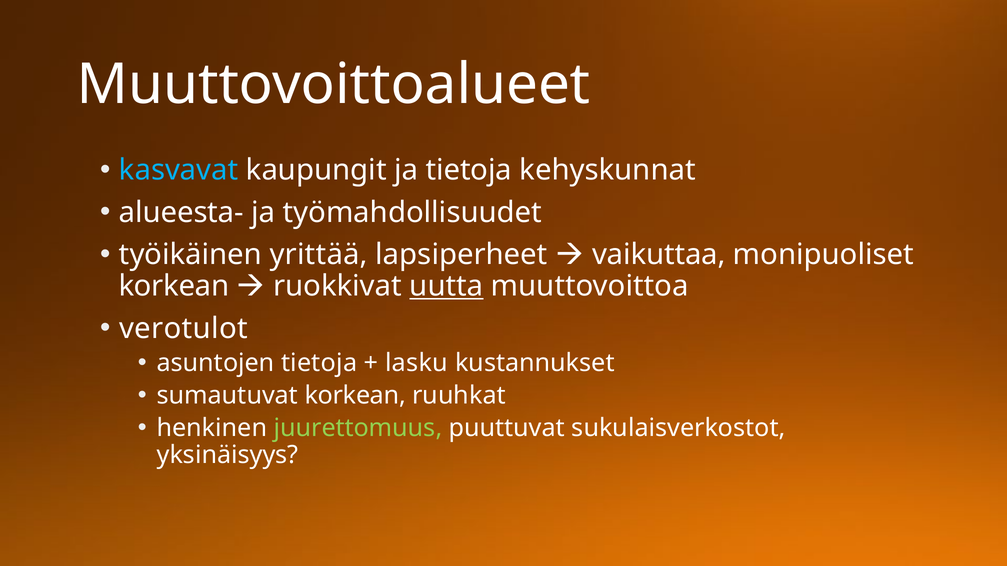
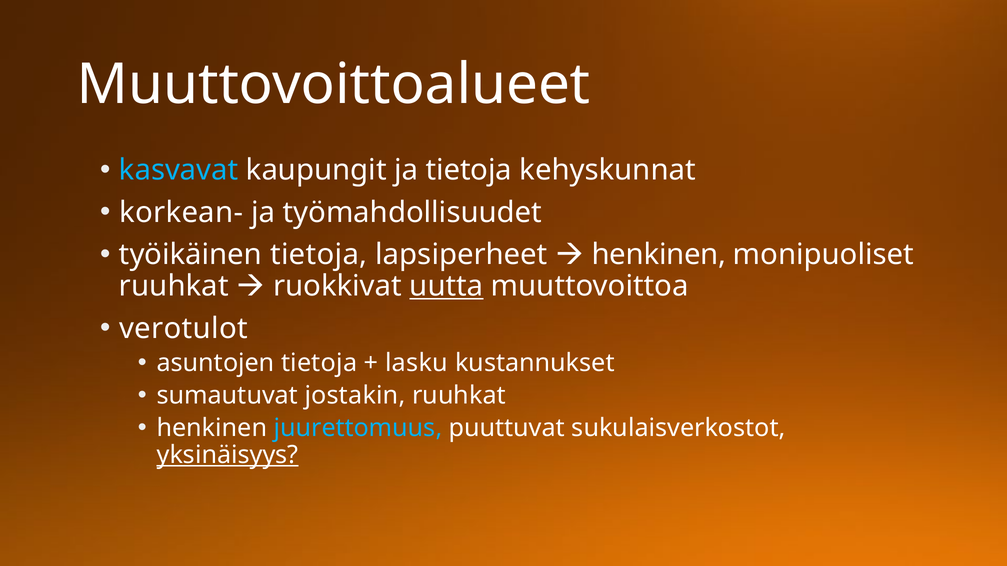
alueesta-: alueesta- -> korkean-
työikäinen yrittää: yrittää -> tietoja
vaikuttaa at (659, 255): vaikuttaa -> henkinen
korkean at (174, 286): korkean -> ruuhkat
sumautuvat korkean: korkean -> jostakin
juurettomuus colour: light green -> light blue
yksinäisyys underline: none -> present
